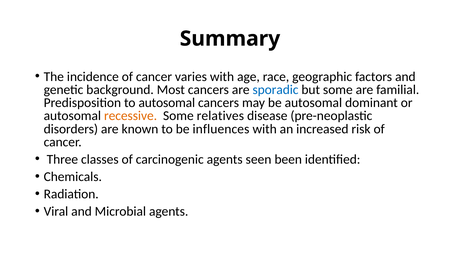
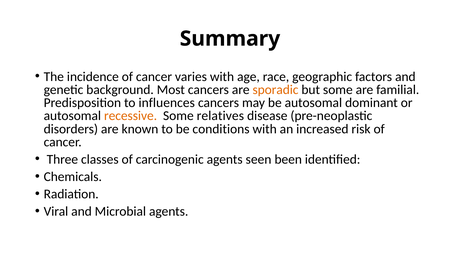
sporadic colour: blue -> orange
to autosomal: autosomal -> influences
influences: influences -> conditions
